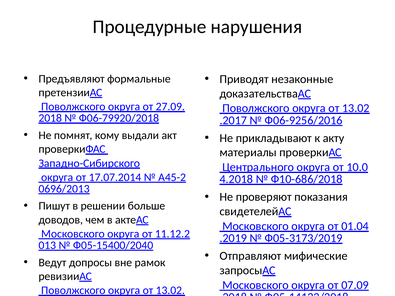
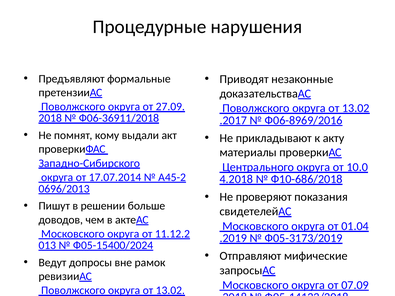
Ф06-79920/2018: Ф06-79920/2018 -> Ф06-36911/2018
Ф06-9256/2016: Ф06-9256/2016 -> Ф06-8969/2016
Ф05-15400/2040: Ф05-15400/2040 -> Ф05-15400/2024
